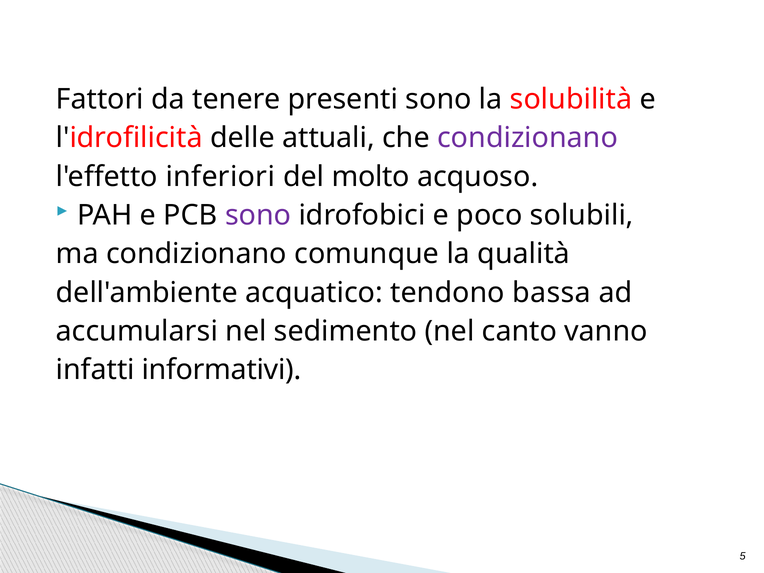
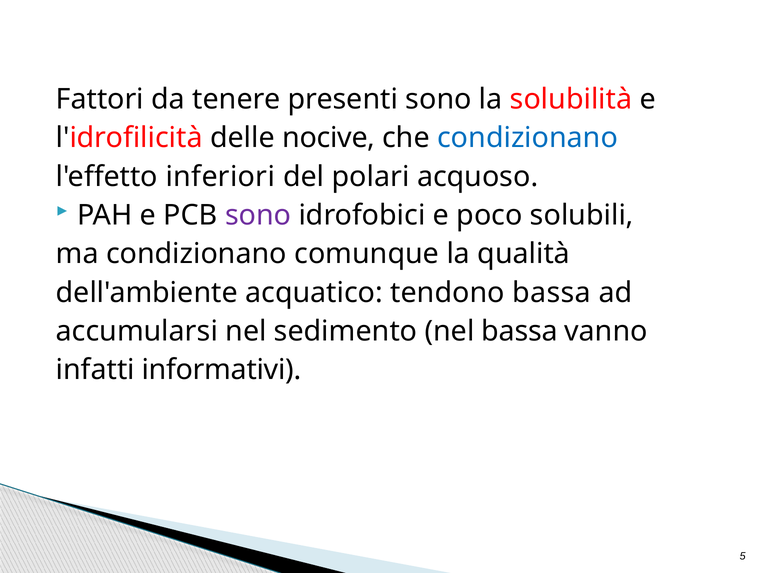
attuali: attuali -> nocive
condizionano at (528, 138) colour: purple -> blue
molto: molto -> polari
nel canto: canto -> bassa
